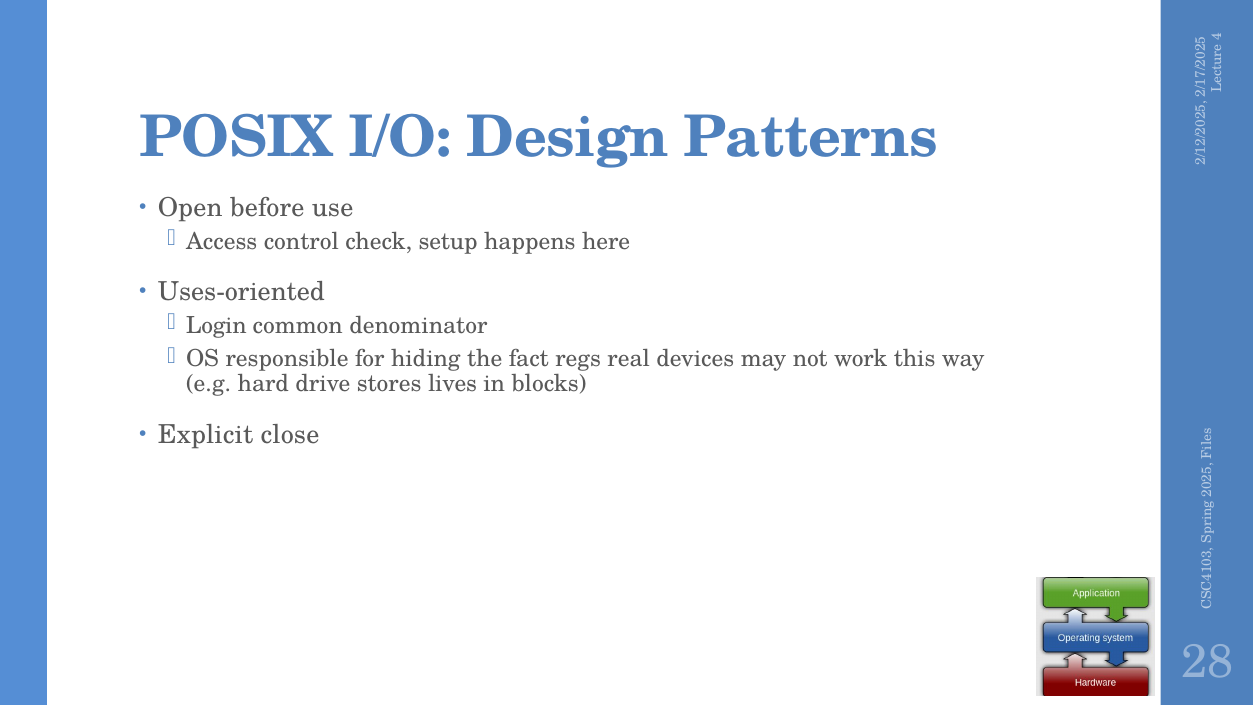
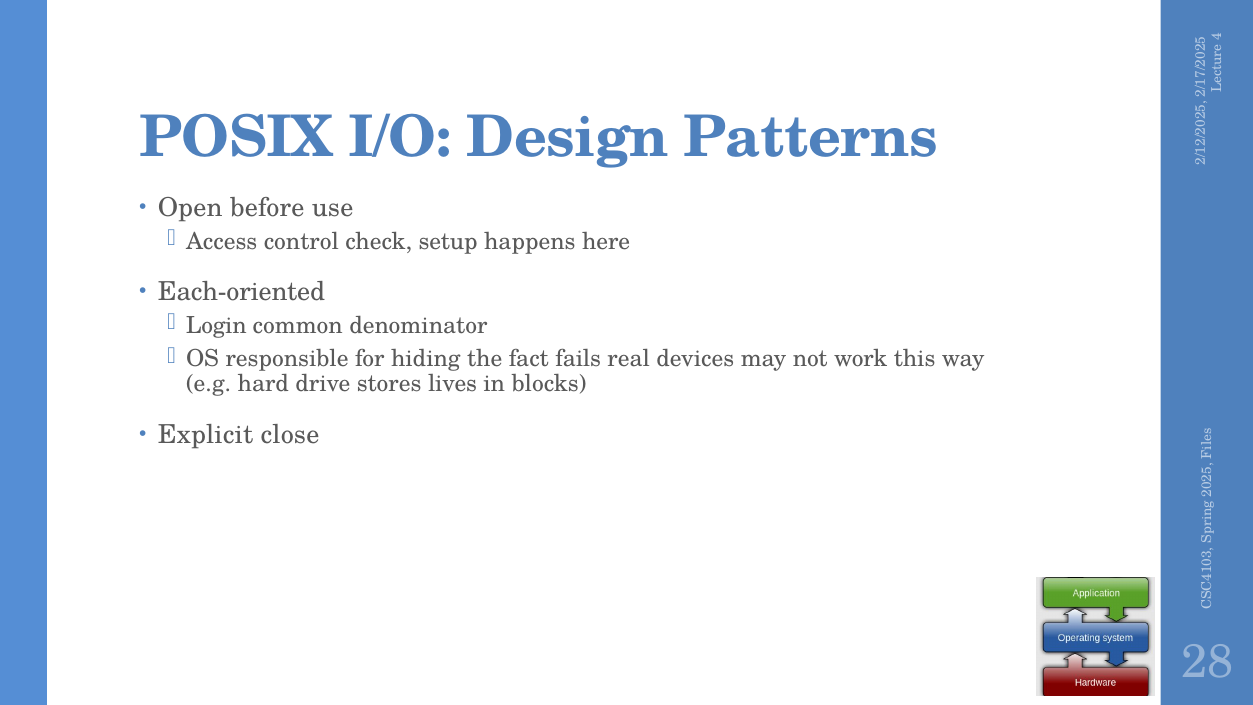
Uses-oriented: Uses-oriented -> Each-oriented
regs: regs -> fails
